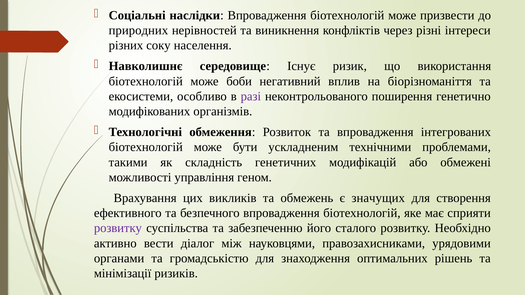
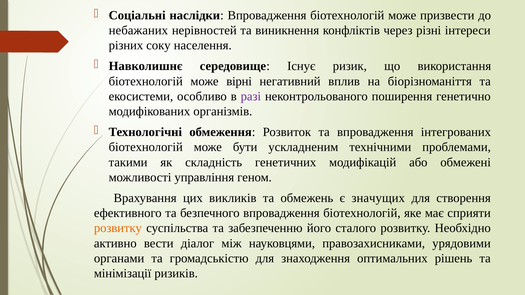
природних: природних -> небажаних
боби: боби -> вірні
розвитку at (118, 228) colour: purple -> orange
